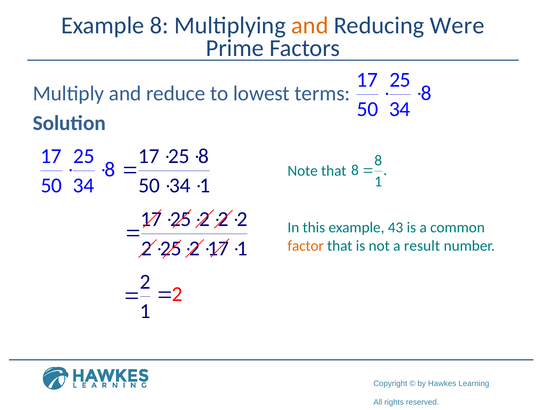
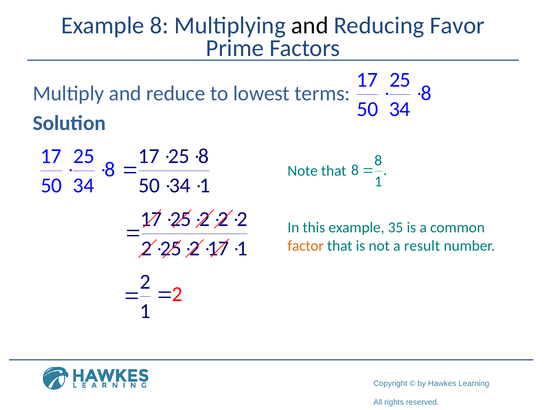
and at (310, 25) colour: orange -> black
Were: Were -> Favor
43: 43 -> 35
